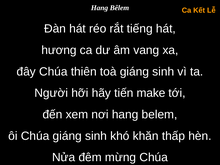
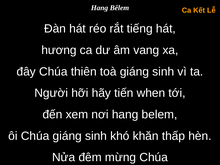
make: make -> when
